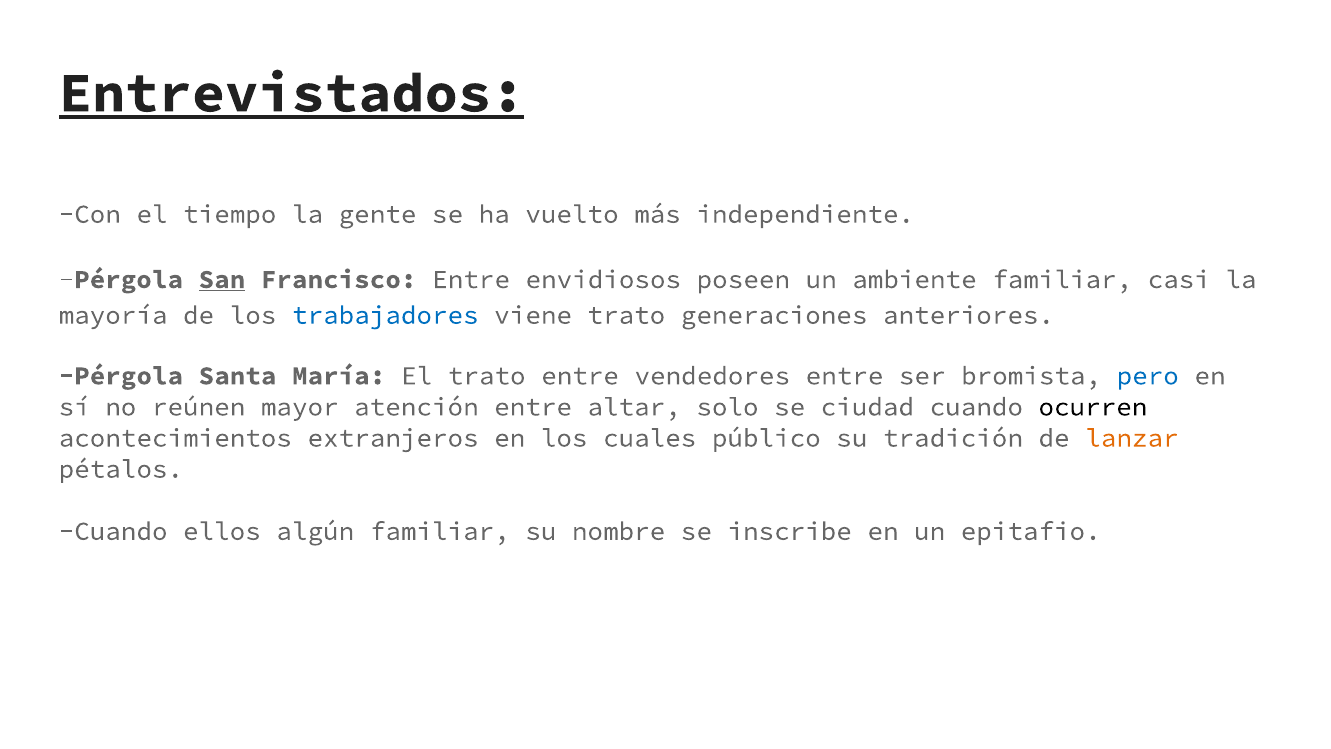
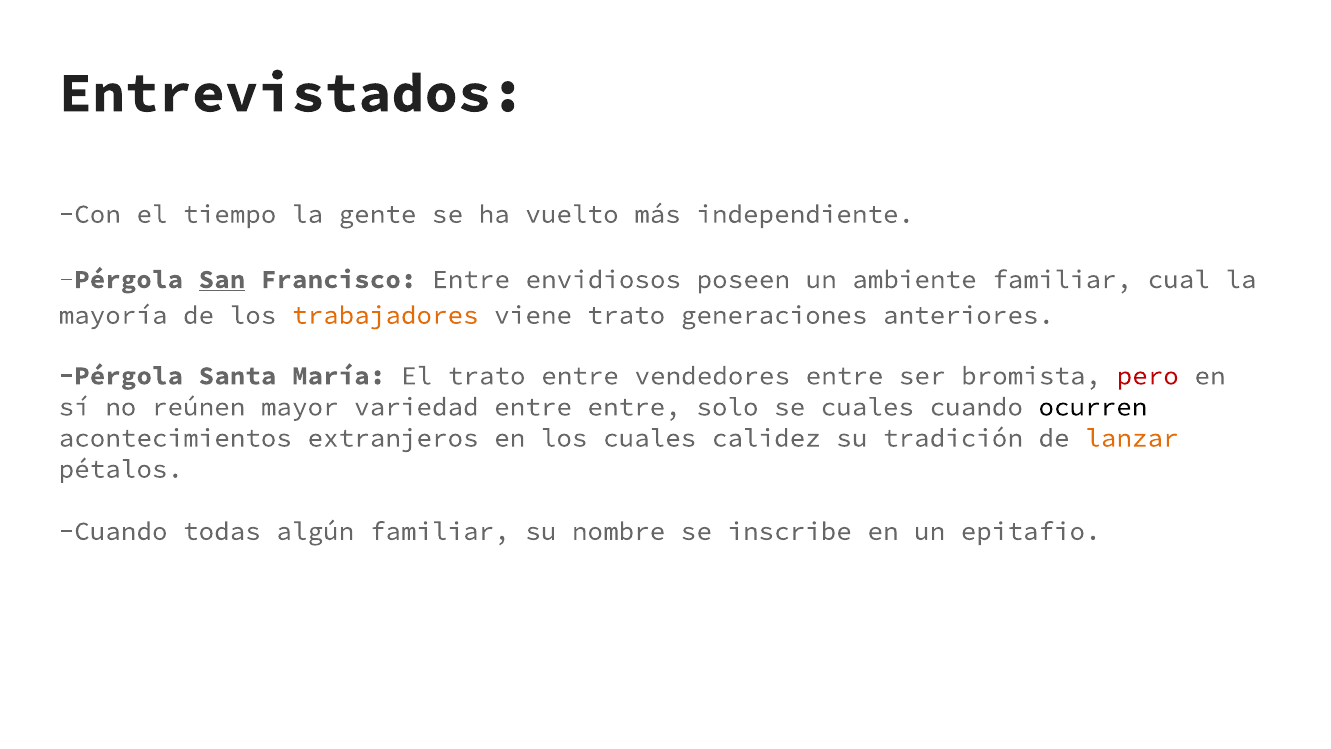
Entrevistados underline: present -> none
casi: casi -> cual
trabajadores colour: blue -> orange
pero colour: blue -> red
atención: atención -> variedad
entre altar: altar -> entre
se ciudad: ciudad -> cuales
público: público -> calidez
ellos: ellos -> todas
